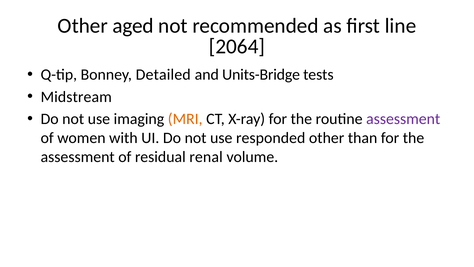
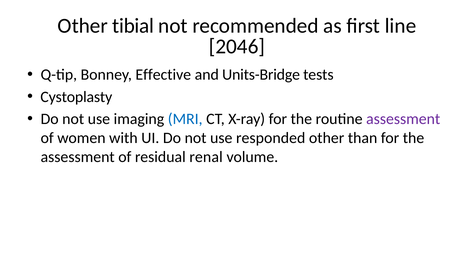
aged: aged -> tibial
2064: 2064 -> 2046
Detailed: Detailed -> Effective
Midstream: Midstream -> Cystoplasty
MRI colour: orange -> blue
